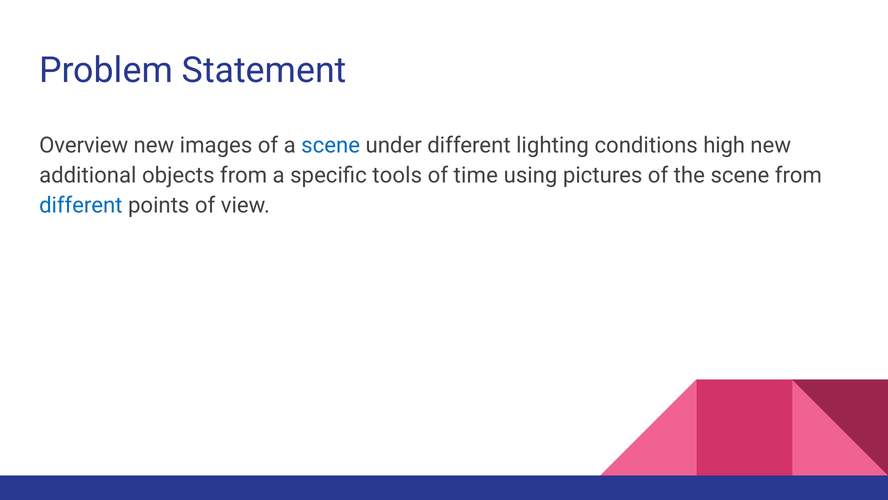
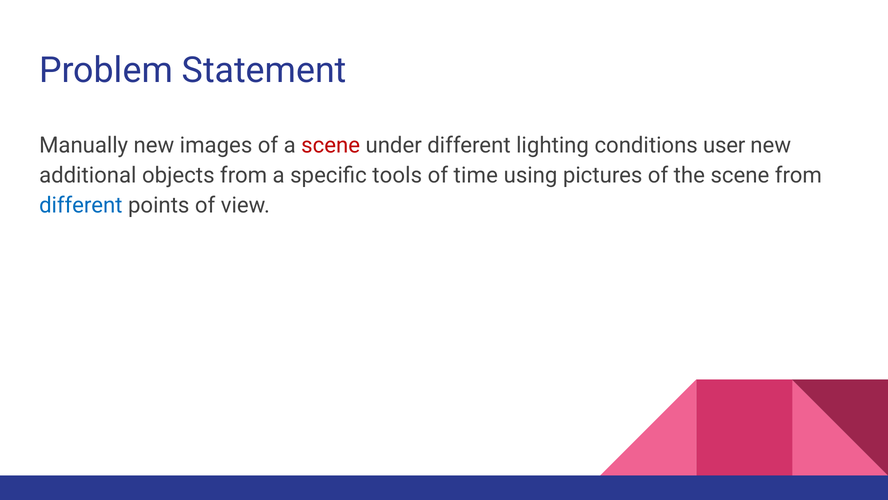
Overview: Overview -> Manually
scene at (331, 145) colour: blue -> red
high: high -> user
